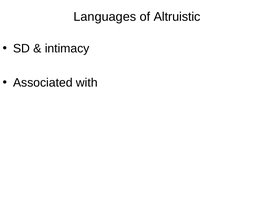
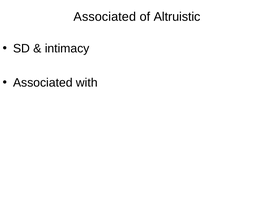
Languages at (105, 17): Languages -> Associated
